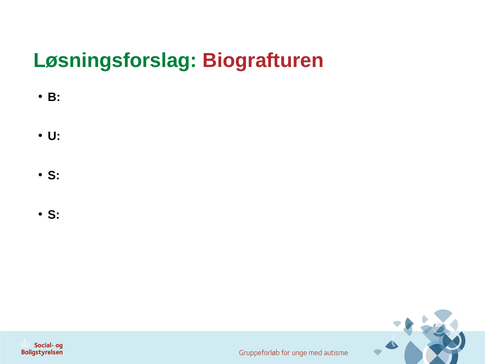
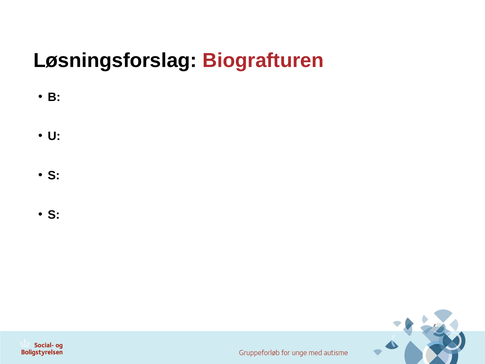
Løsningsforslag colour: green -> black
